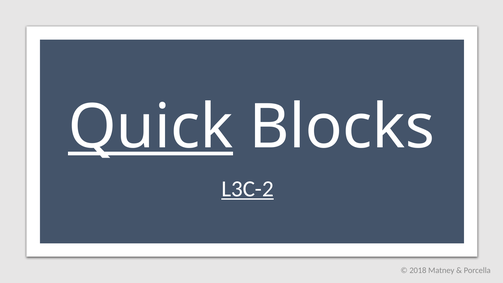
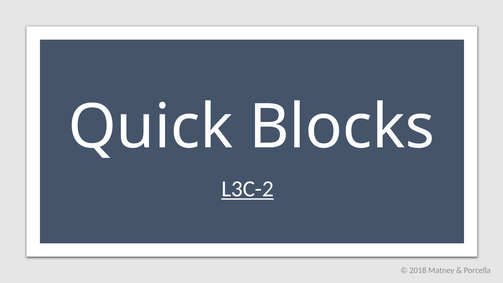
Quick underline: present -> none
